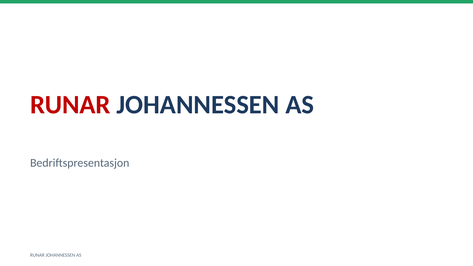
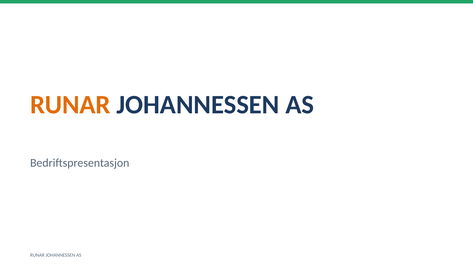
RUNAR at (70, 105) colour: red -> orange
